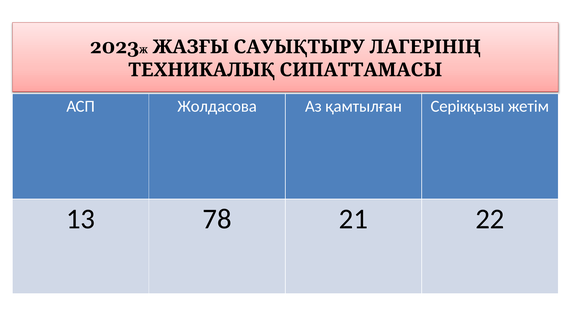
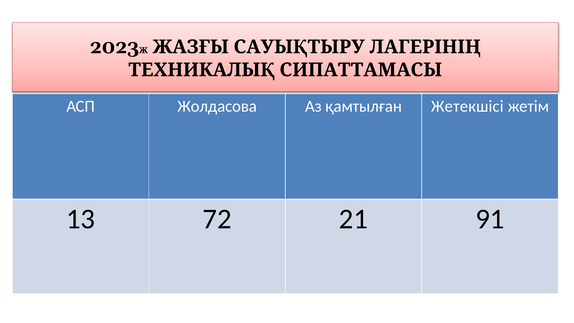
Серікқызы: Серікқызы -> Жетекшісі
78: 78 -> 72
22: 22 -> 91
